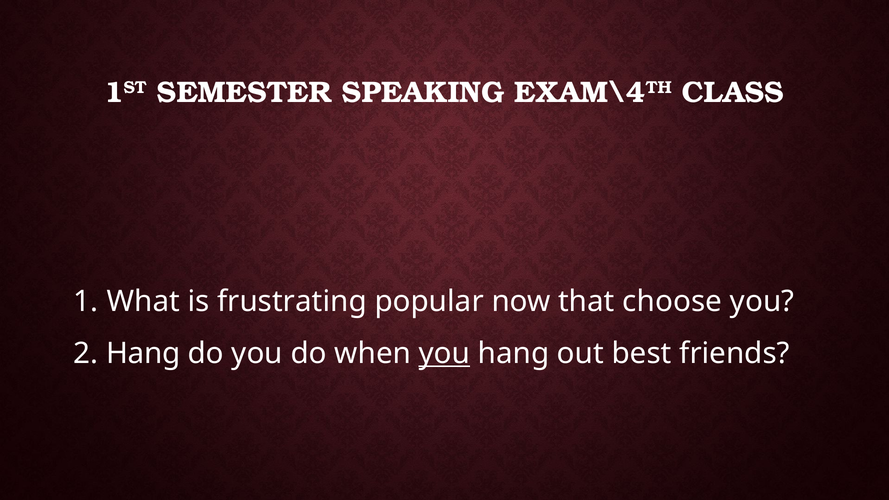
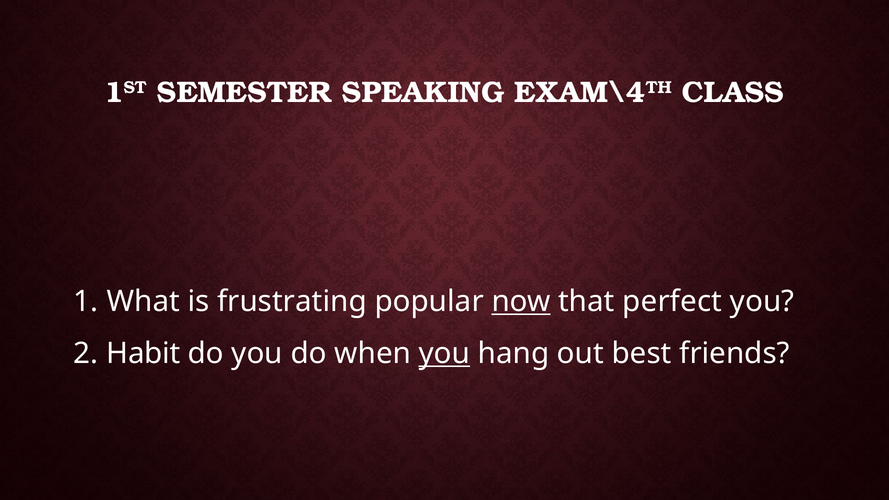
now underline: none -> present
choose: choose -> perfect
Hang at (143, 354): Hang -> Habit
